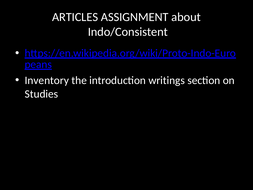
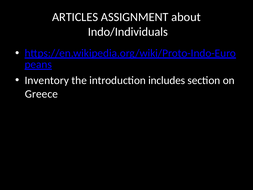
Indo/Consistent: Indo/Consistent -> Indo/Individuals
writings: writings -> includes
Studies: Studies -> Greece
